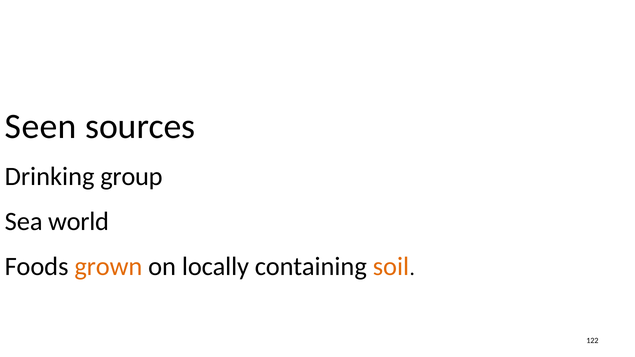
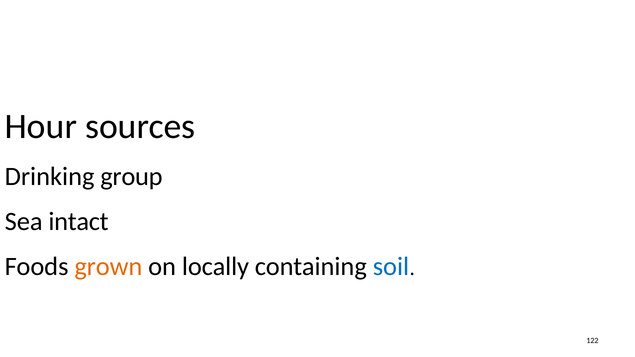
Seen: Seen -> Hour
world: world -> intact
soil colour: orange -> blue
